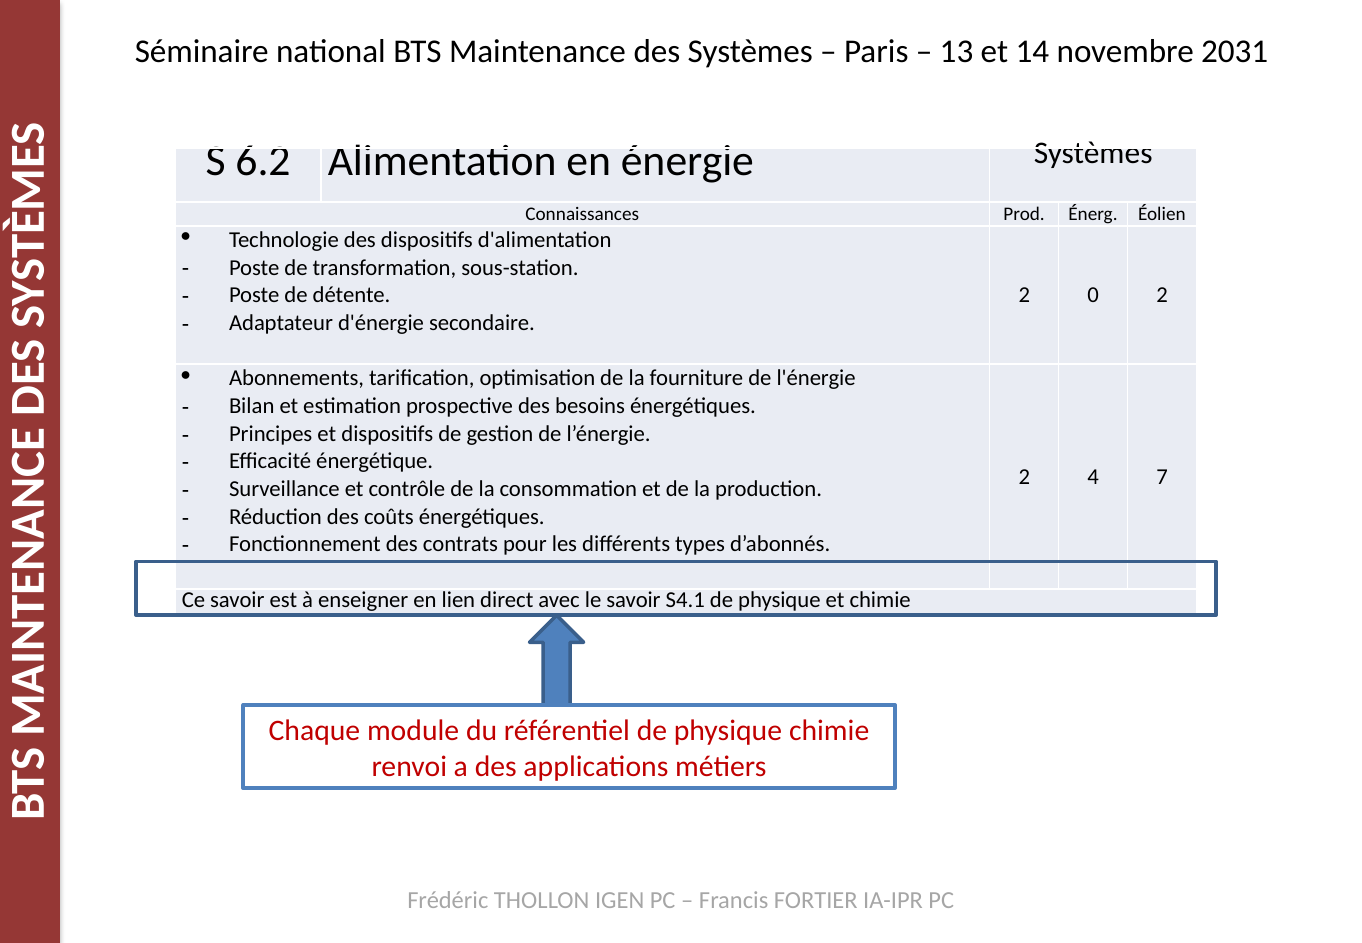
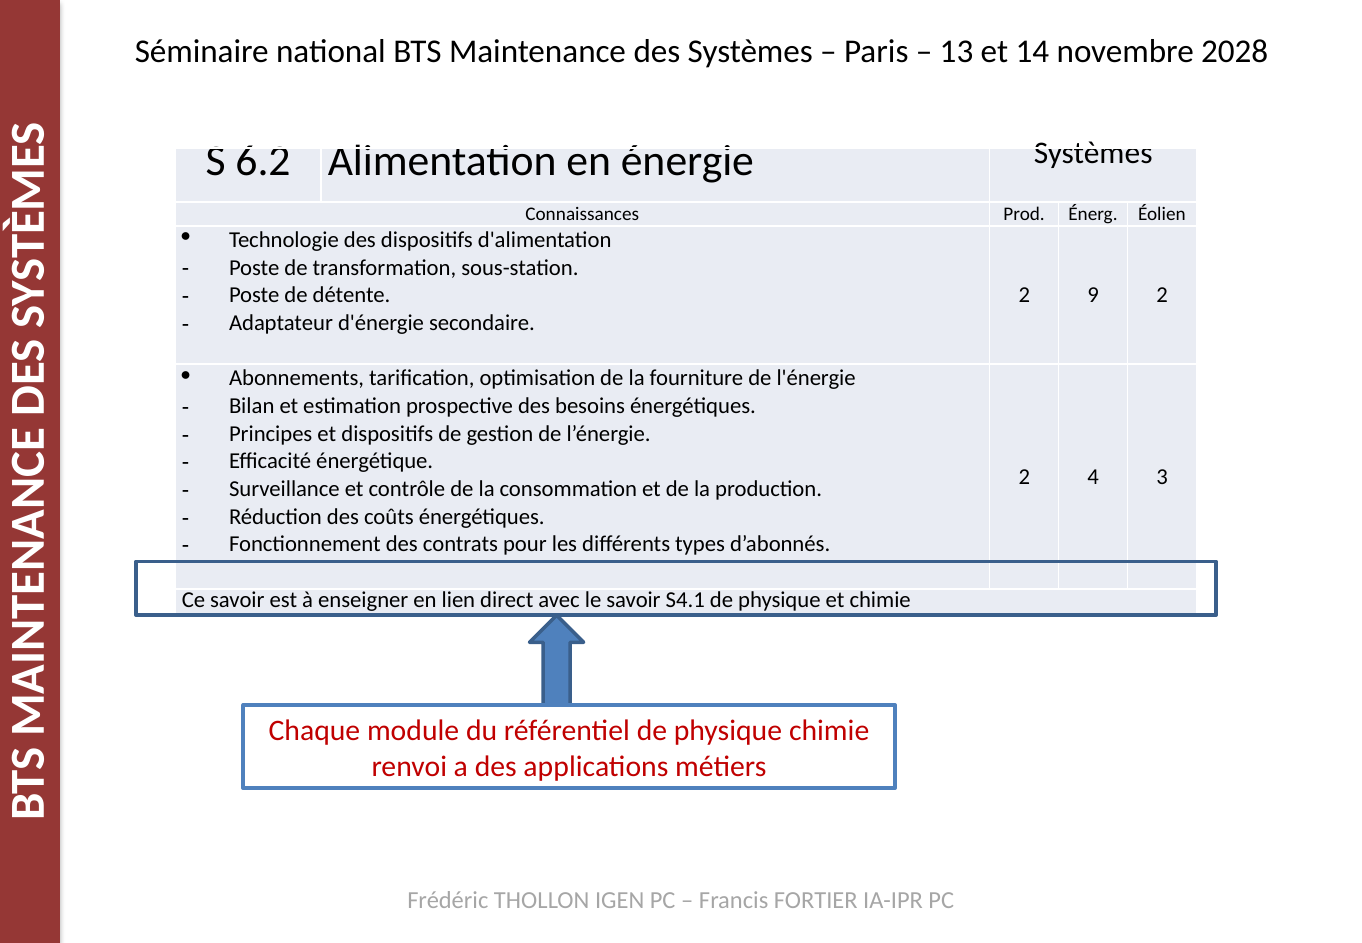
2031: 2031 -> 2028
0: 0 -> 9
7: 7 -> 3
